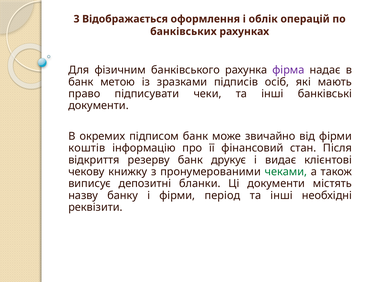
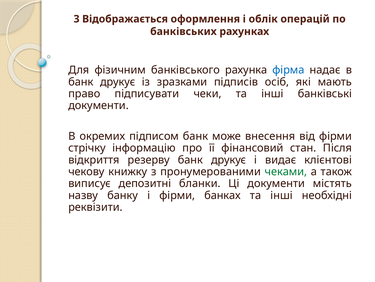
фірма colour: purple -> blue
метою at (118, 82): метою -> друкує
звичайно: звичайно -> внесення
коштів: коштів -> стрічку
період: період -> банках
